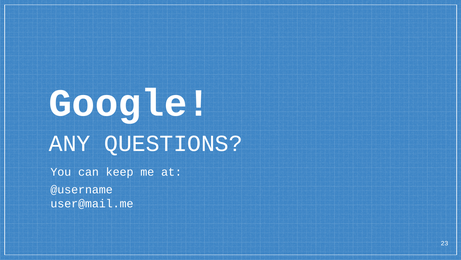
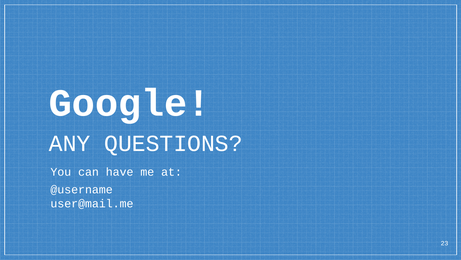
keep: keep -> have
